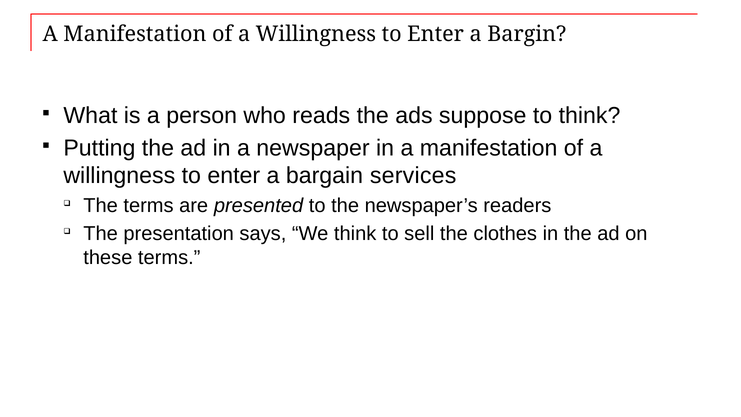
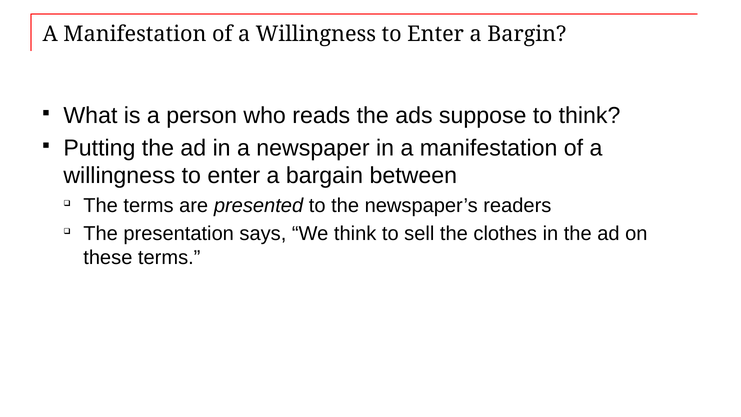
services: services -> between
